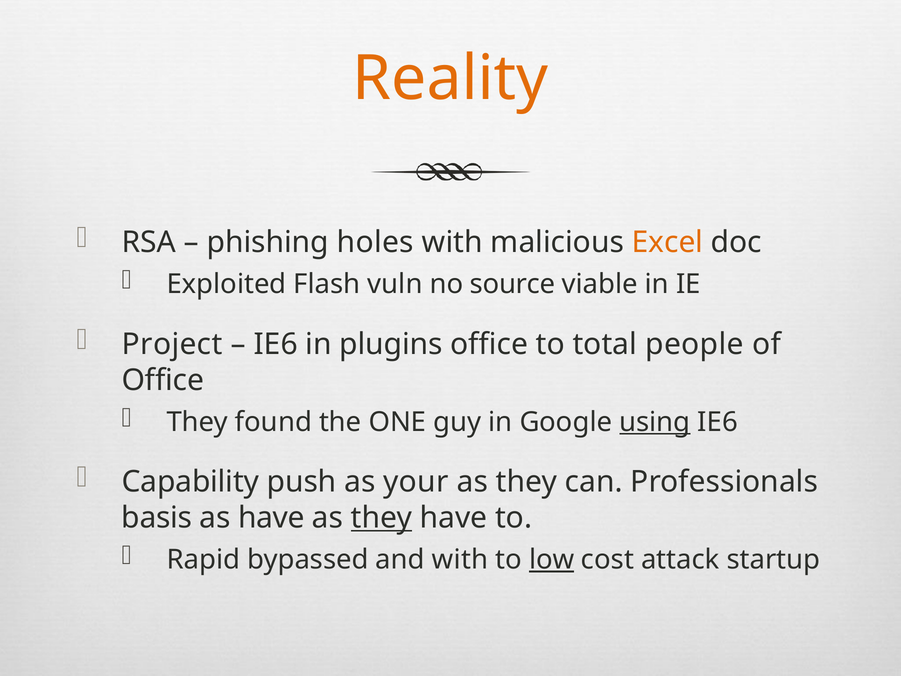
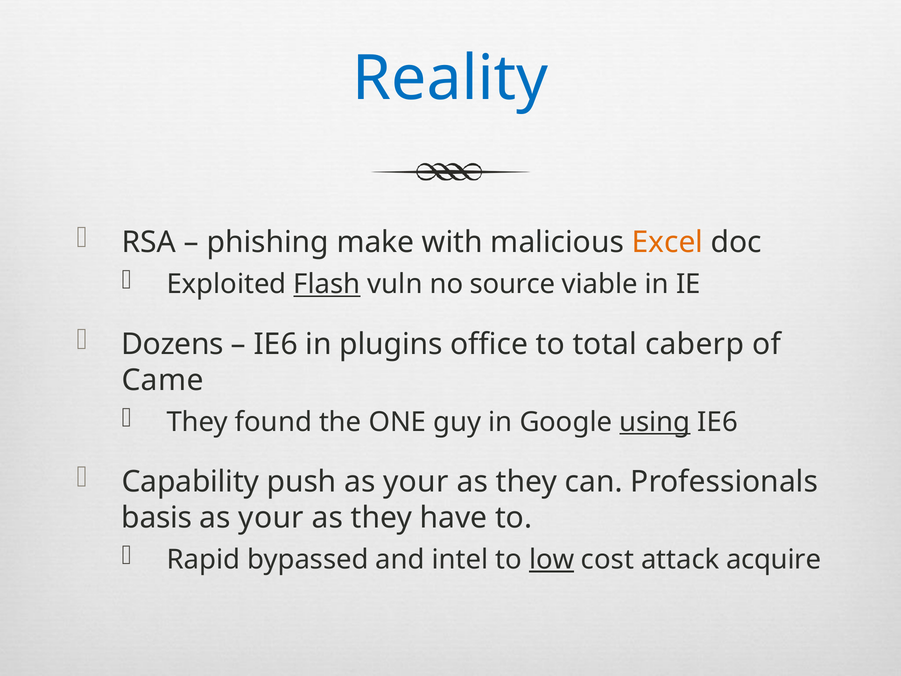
Reality colour: orange -> blue
holes: holes -> make
Flash underline: none -> present
Project: Project -> Dozens
people: people -> caberp
Office at (163, 380): Office -> Came
have at (271, 518): have -> your
they at (382, 518) underline: present -> none
and with: with -> intel
startup: startup -> acquire
